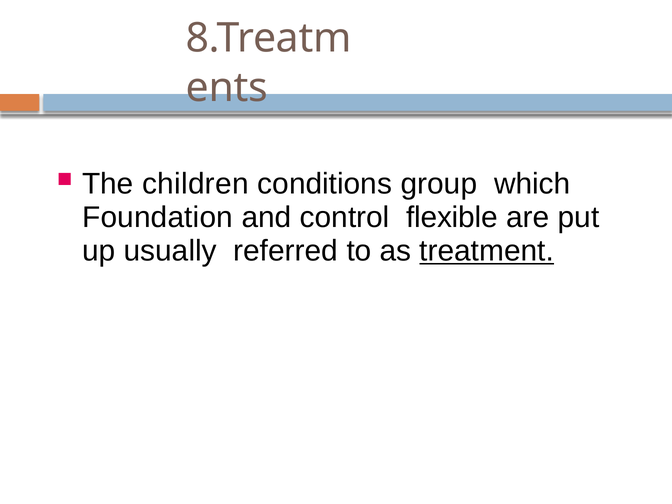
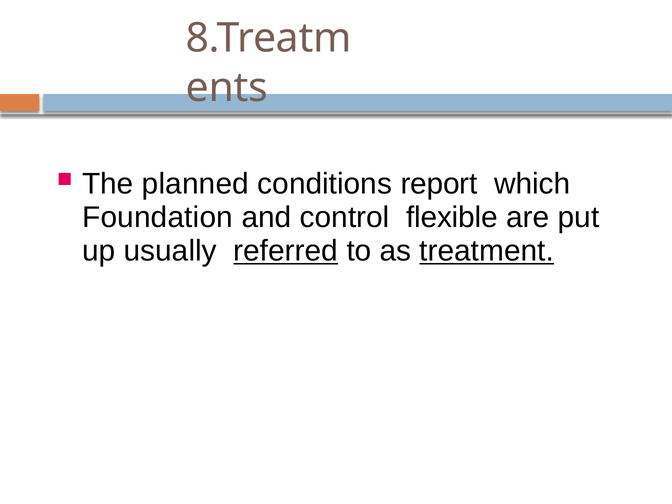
children: children -> planned
group: group -> report
referred underline: none -> present
